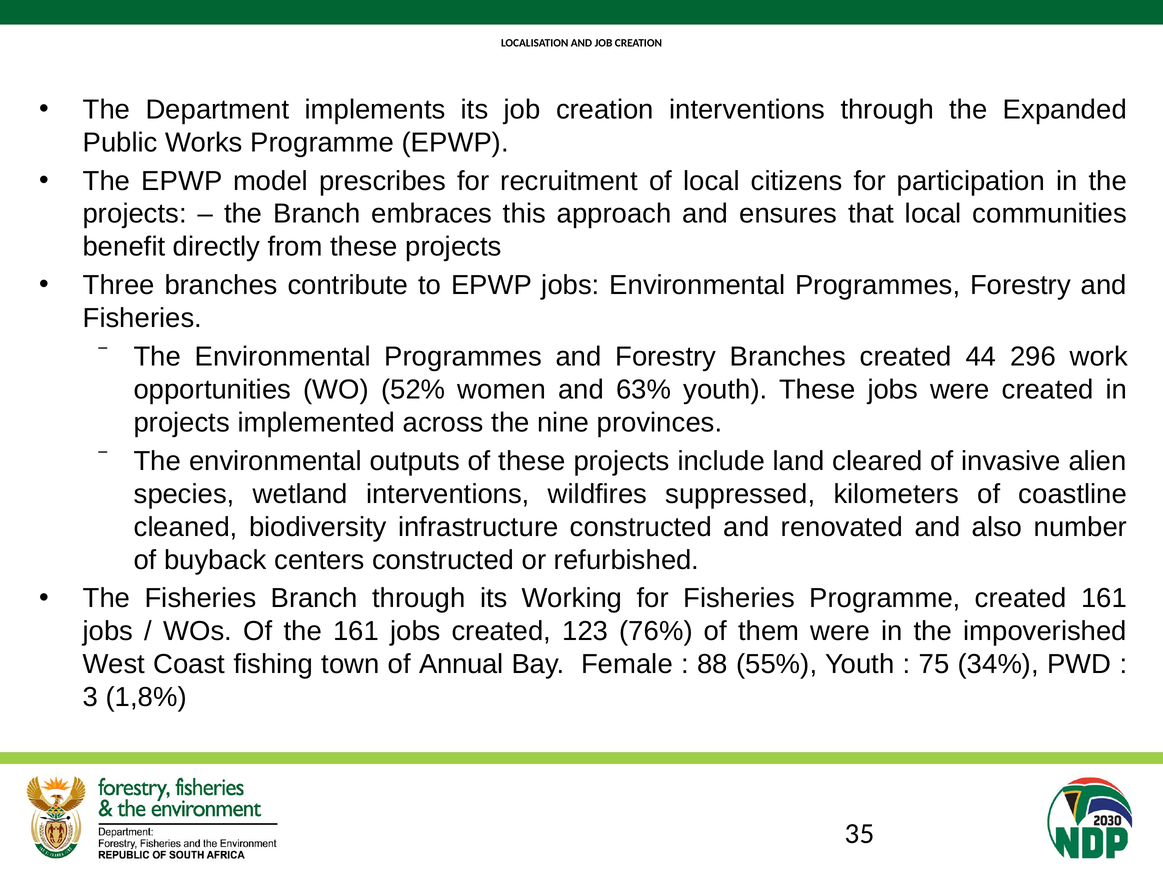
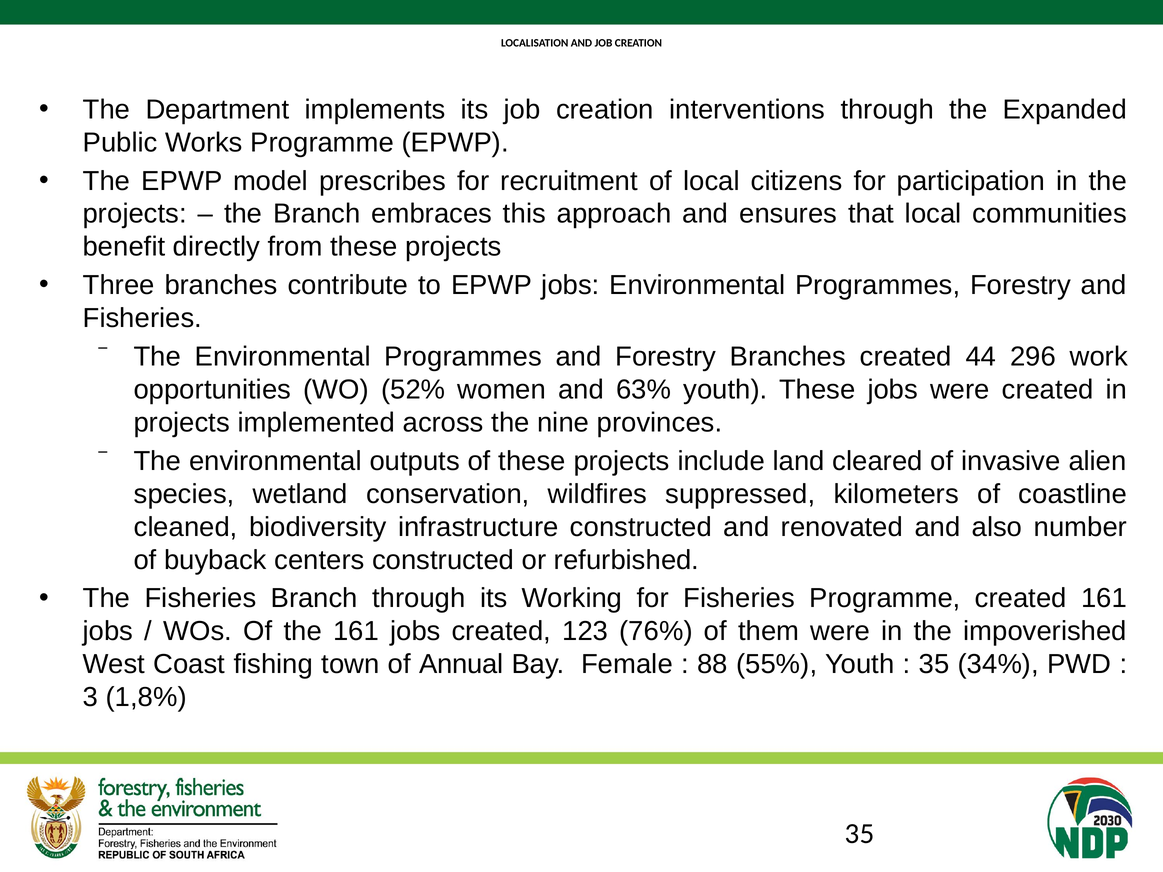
wetland interventions: interventions -> conservation
75 at (934, 665): 75 -> 35
